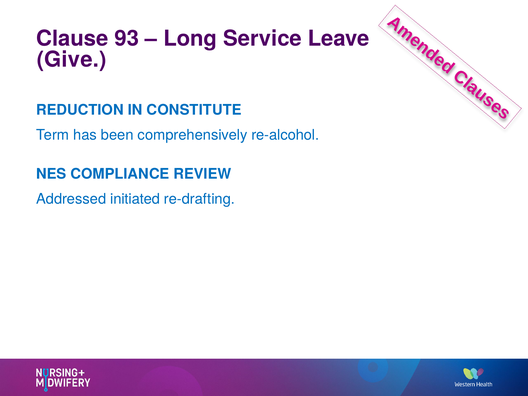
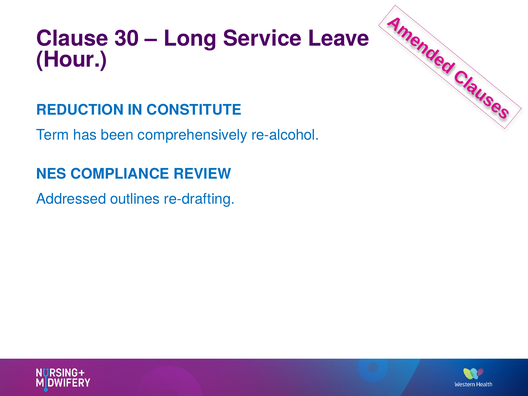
93: 93 -> 30
Give: Give -> Hour
initiated: initiated -> outlines
